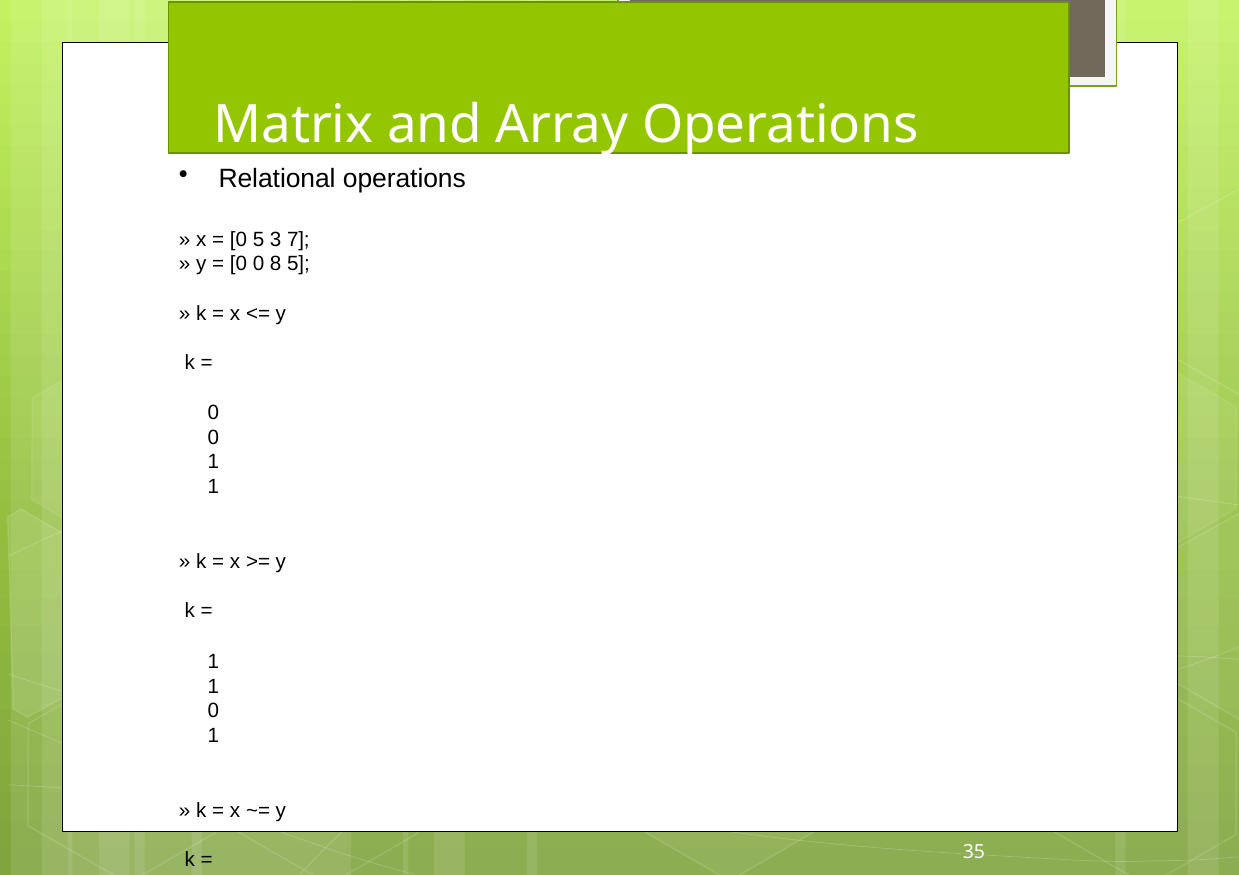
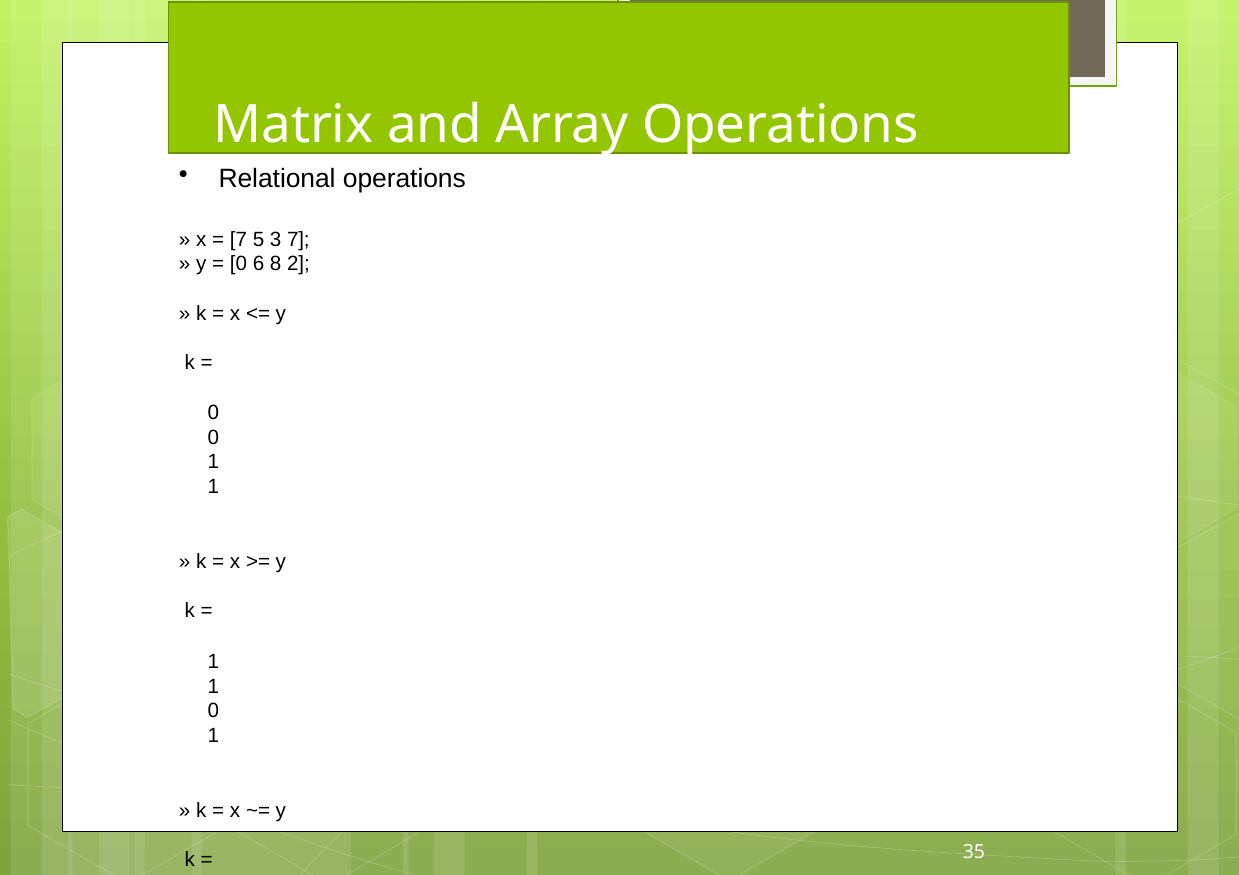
0 at (239, 239): 0 -> 7
0 at (259, 264): 0 -> 6
8 5: 5 -> 2
